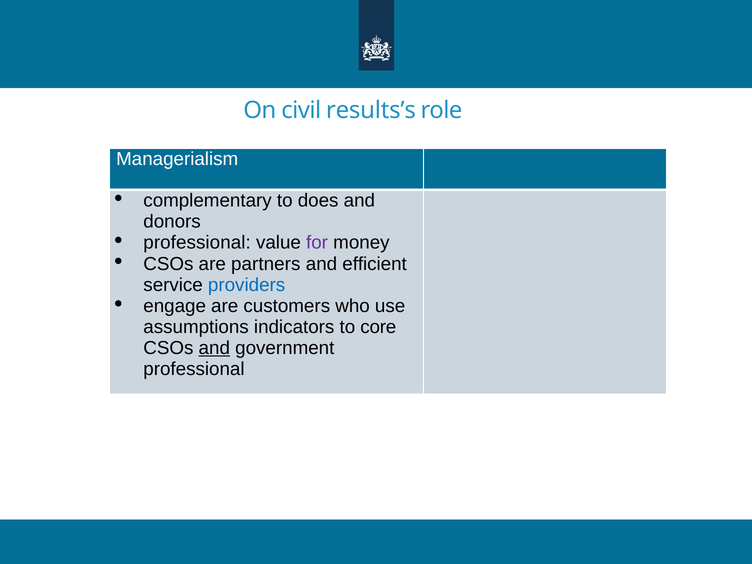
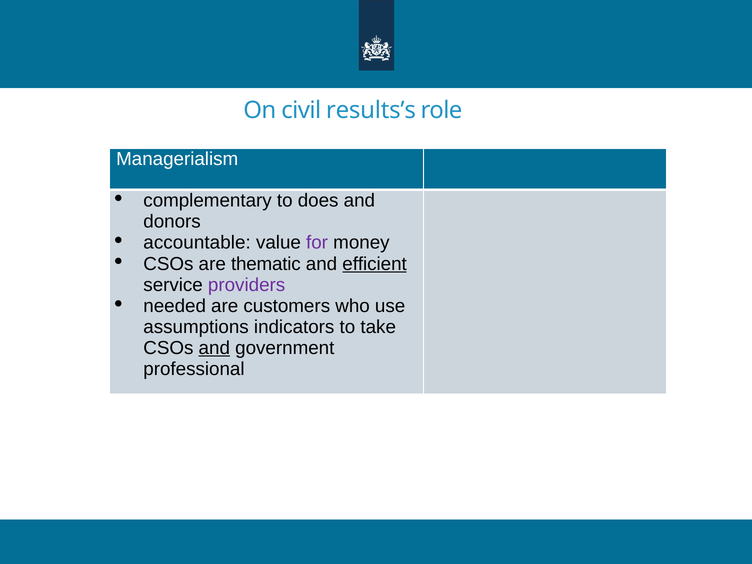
professional at (197, 243): professional -> accountable
partners: partners -> thematic
efficient underline: none -> present
providers colour: blue -> purple
engage: engage -> needed
core: core -> take
